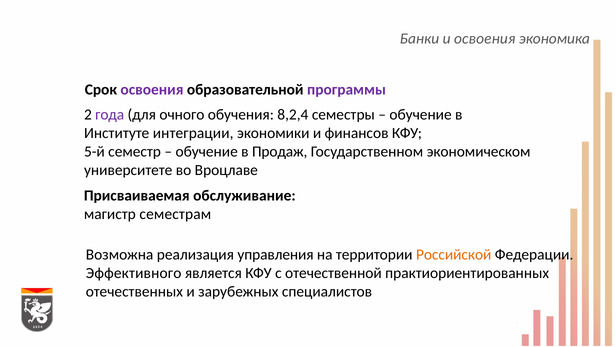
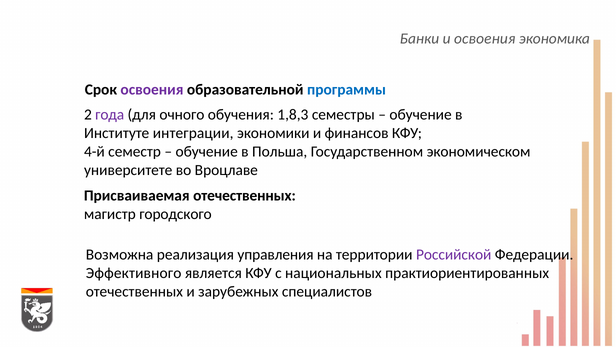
программы colour: purple -> blue
8,2,4: 8,2,4 -> 1,8,3
5-й: 5-й -> 4-й
Продаж: Продаж -> Польша
Присваиваемая обслуживание: обслуживание -> отечественных
семестрам: семестрам -> городского
Российской colour: orange -> purple
отечественной: отечественной -> национальных
